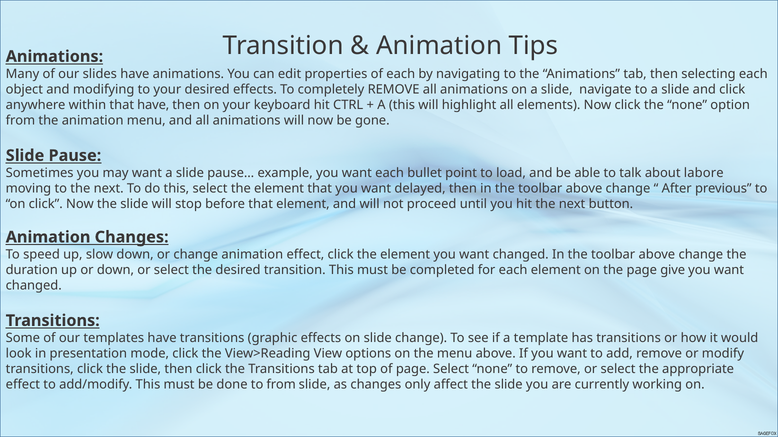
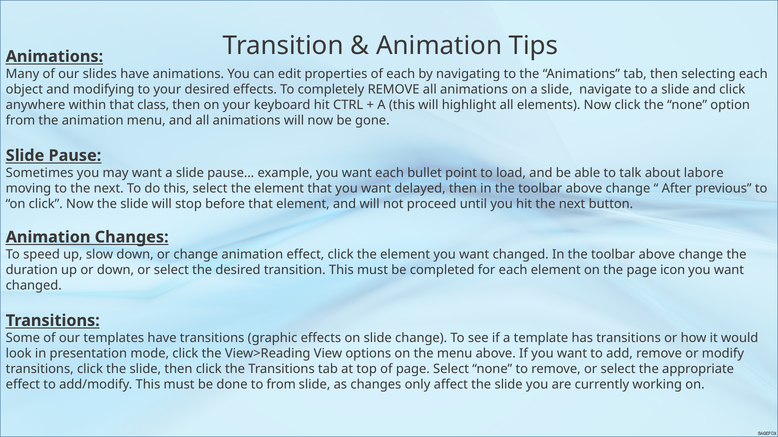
that have: have -> class
give: give -> icon
